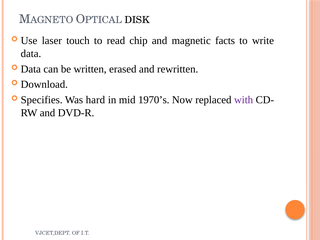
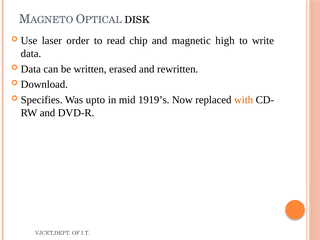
touch: touch -> order
facts: facts -> high
hard: hard -> upto
1970’s: 1970’s -> 1919’s
with colour: purple -> orange
